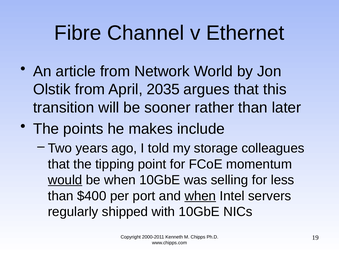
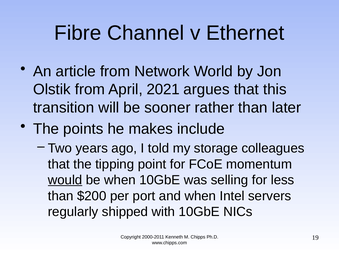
2035: 2035 -> 2021
$400: $400 -> $200
when at (200, 195) underline: present -> none
